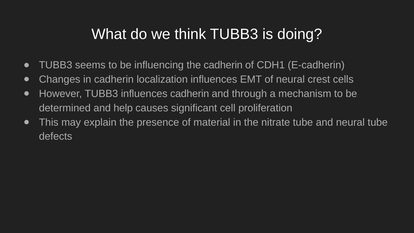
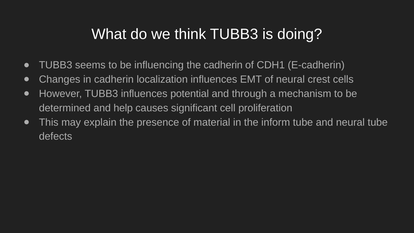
influences cadherin: cadherin -> potential
nitrate: nitrate -> inform
